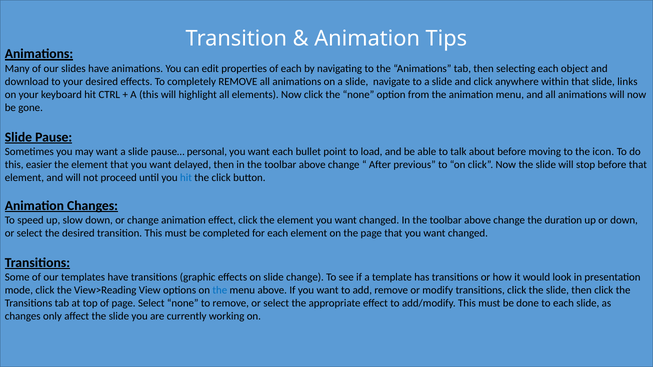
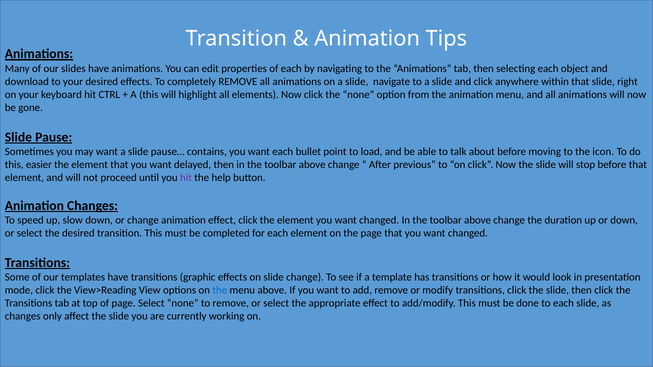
links: links -> right
personal: personal -> contains
hit at (186, 178) colour: blue -> purple
the click: click -> help
